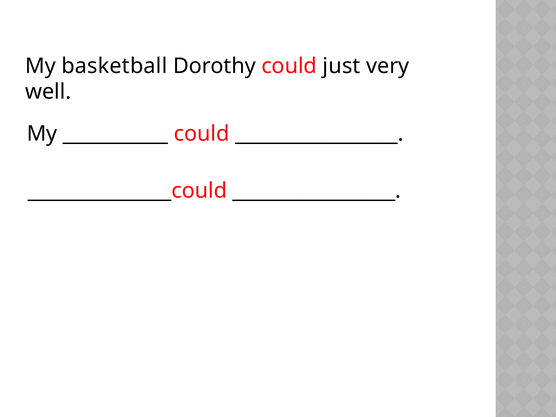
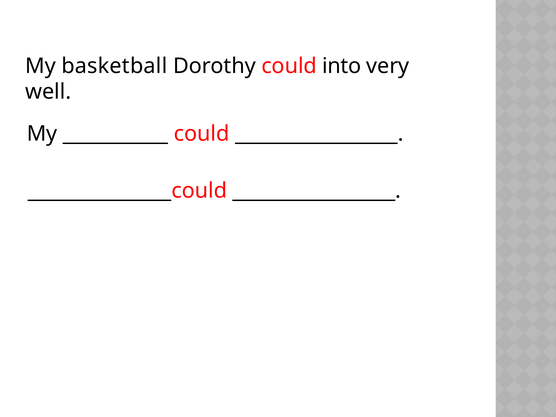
just: just -> into
